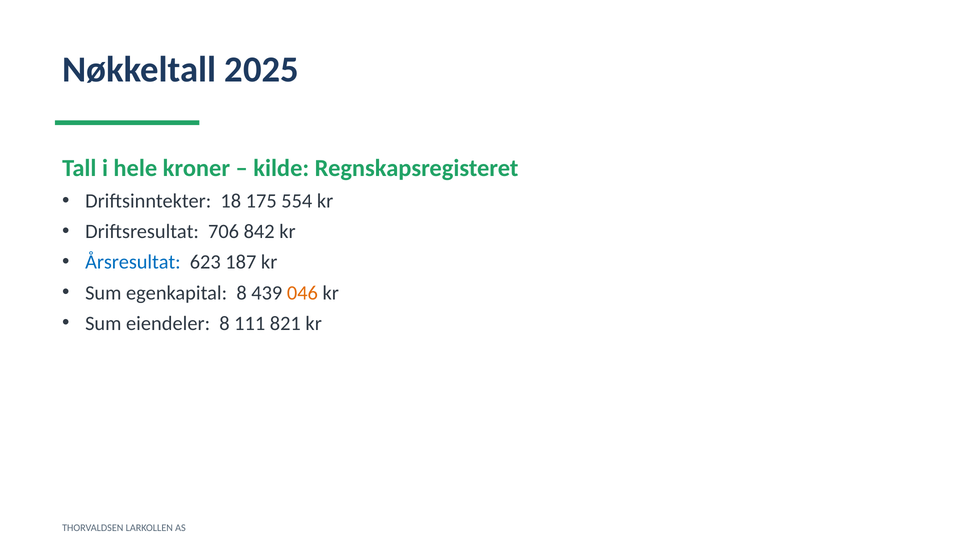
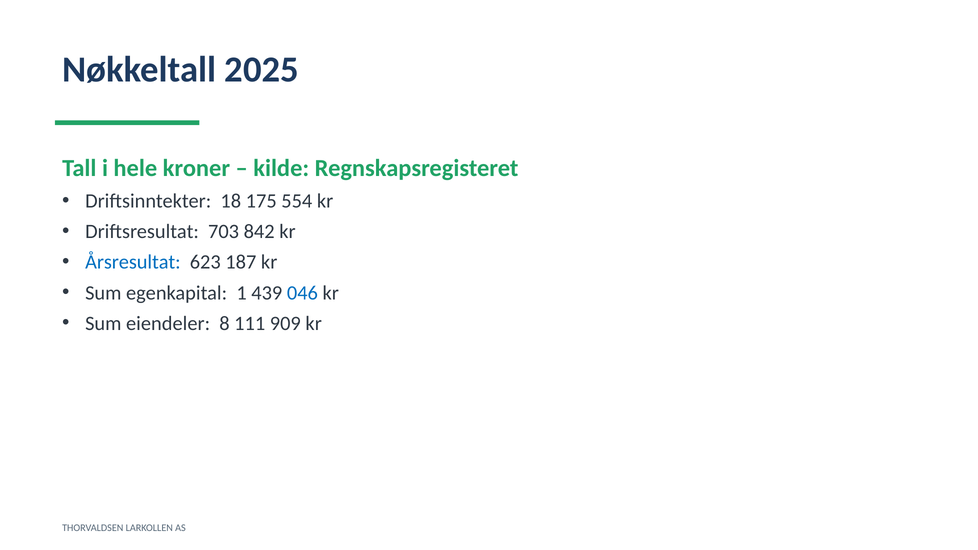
706: 706 -> 703
egenkapital 8: 8 -> 1
046 colour: orange -> blue
821: 821 -> 909
